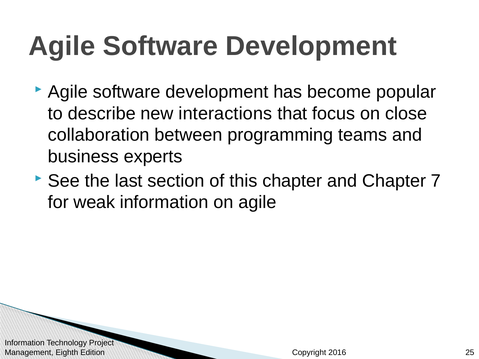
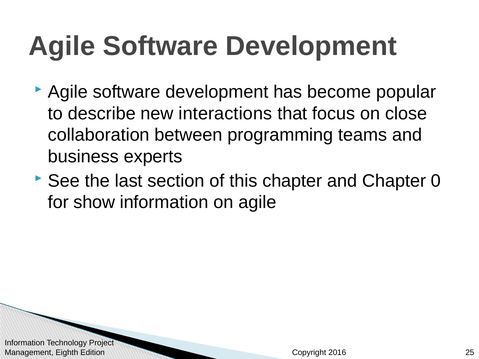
7: 7 -> 0
weak: weak -> show
